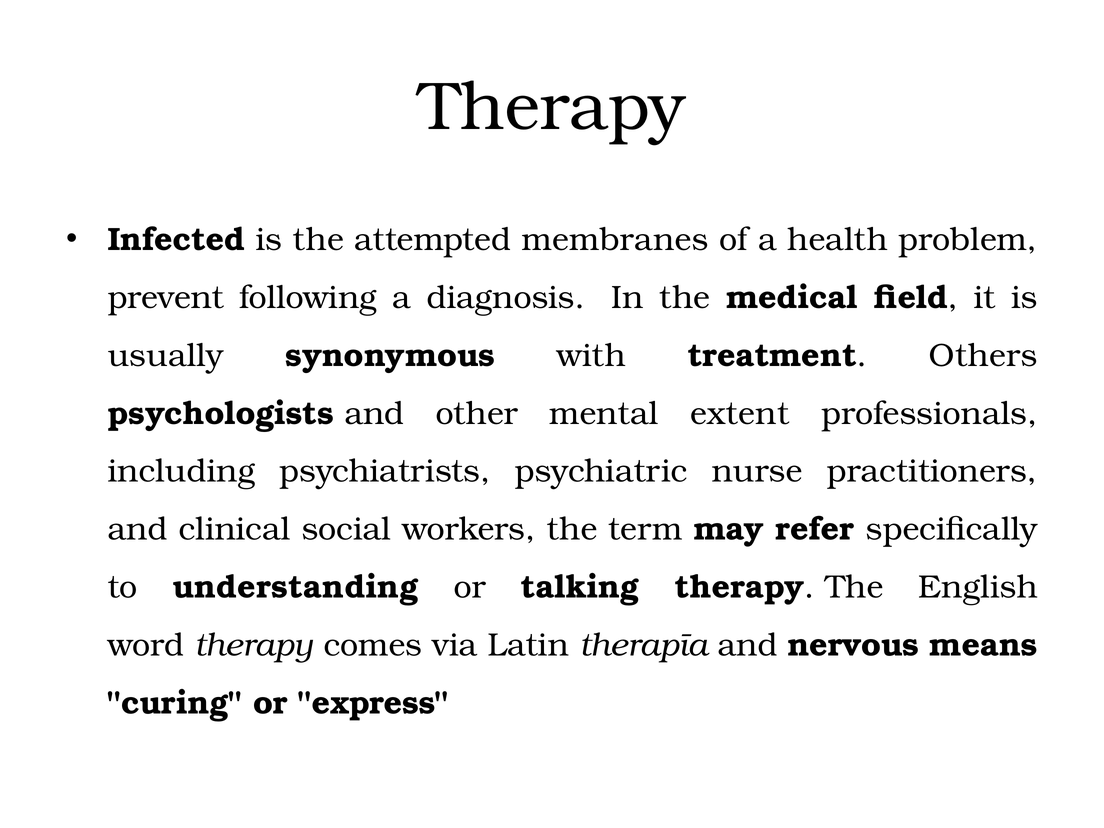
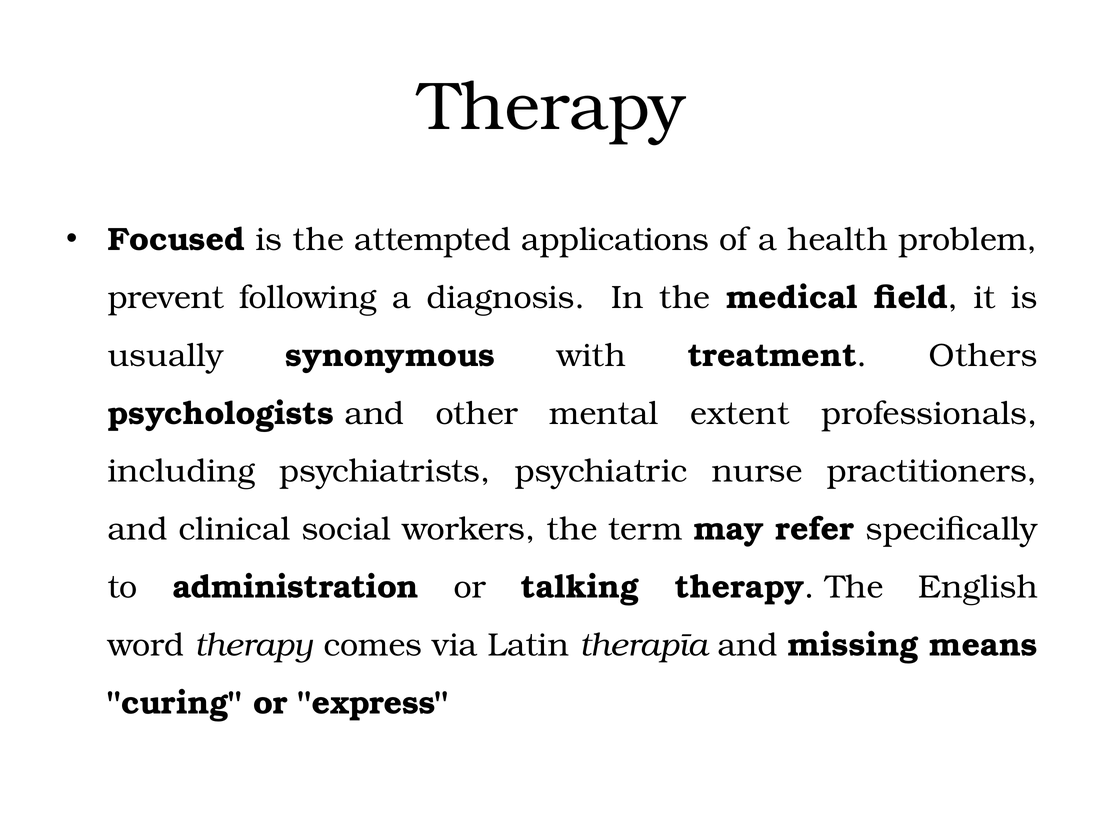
Infected: Infected -> Focused
membranes: membranes -> applications
understanding: understanding -> administration
nervous: nervous -> missing
